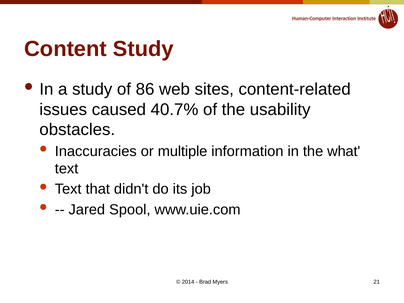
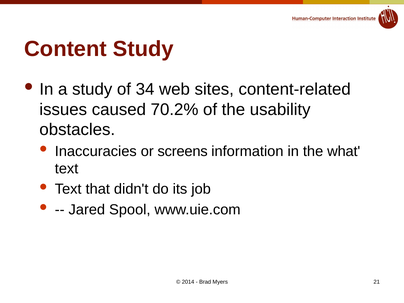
86: 86 -> 34
40.7%: 40.7% -> 70.2%
multiple: multiple -> screens
